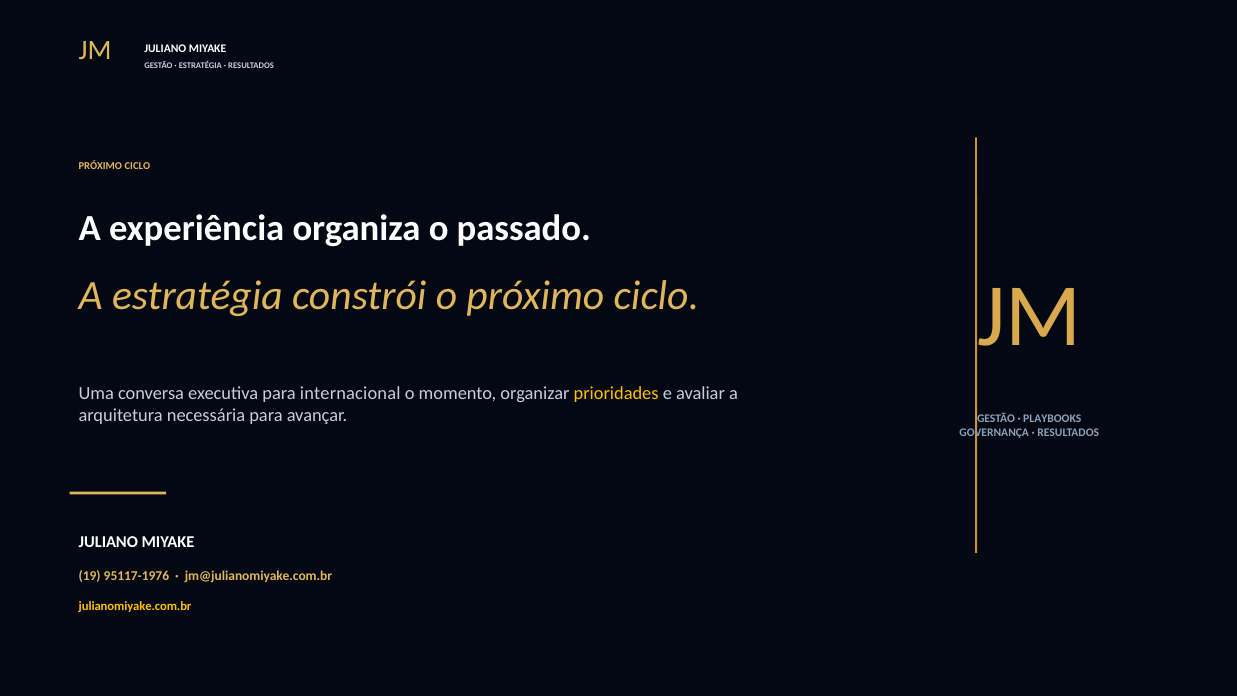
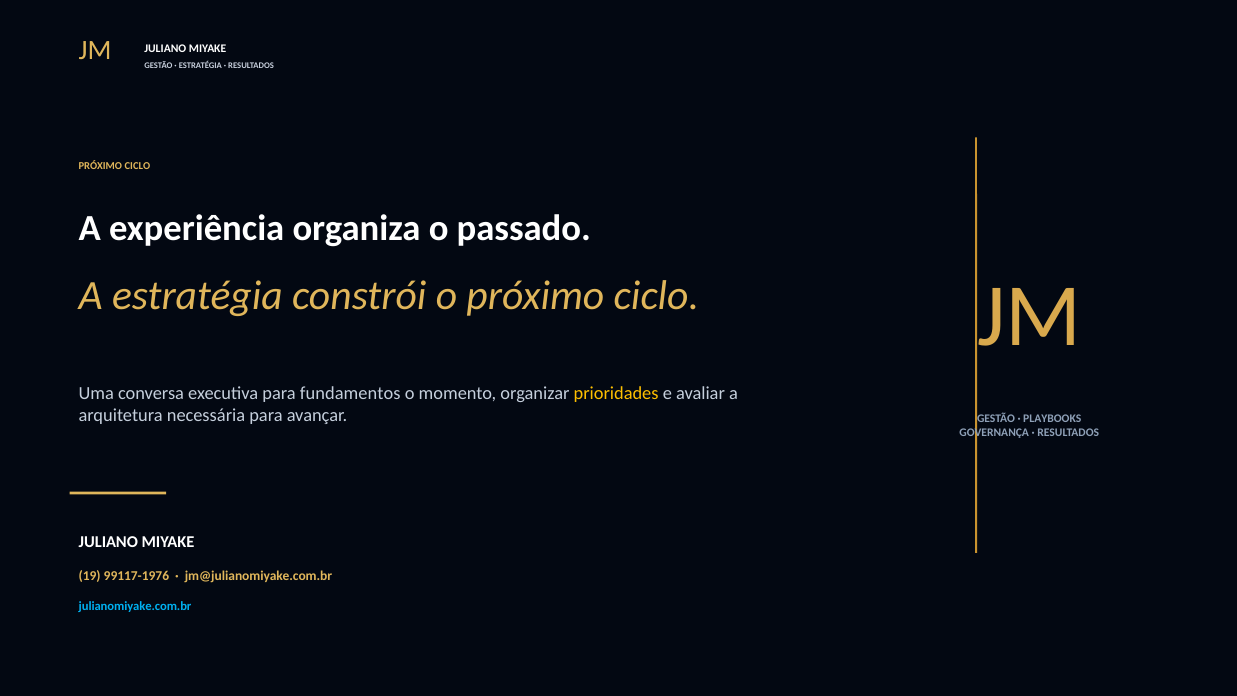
internacional: internacional -> fundamentos
95117-1976: 95117-1976 -> 99117-1976
julianomiyake.com.br colour: yellow -> light blue
